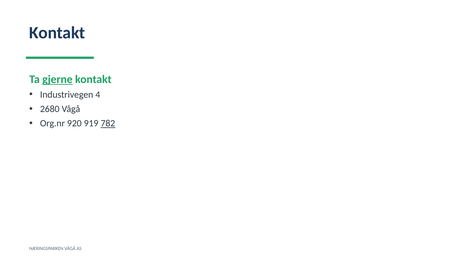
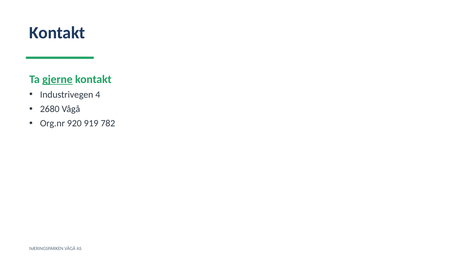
782 underline: present -> none
